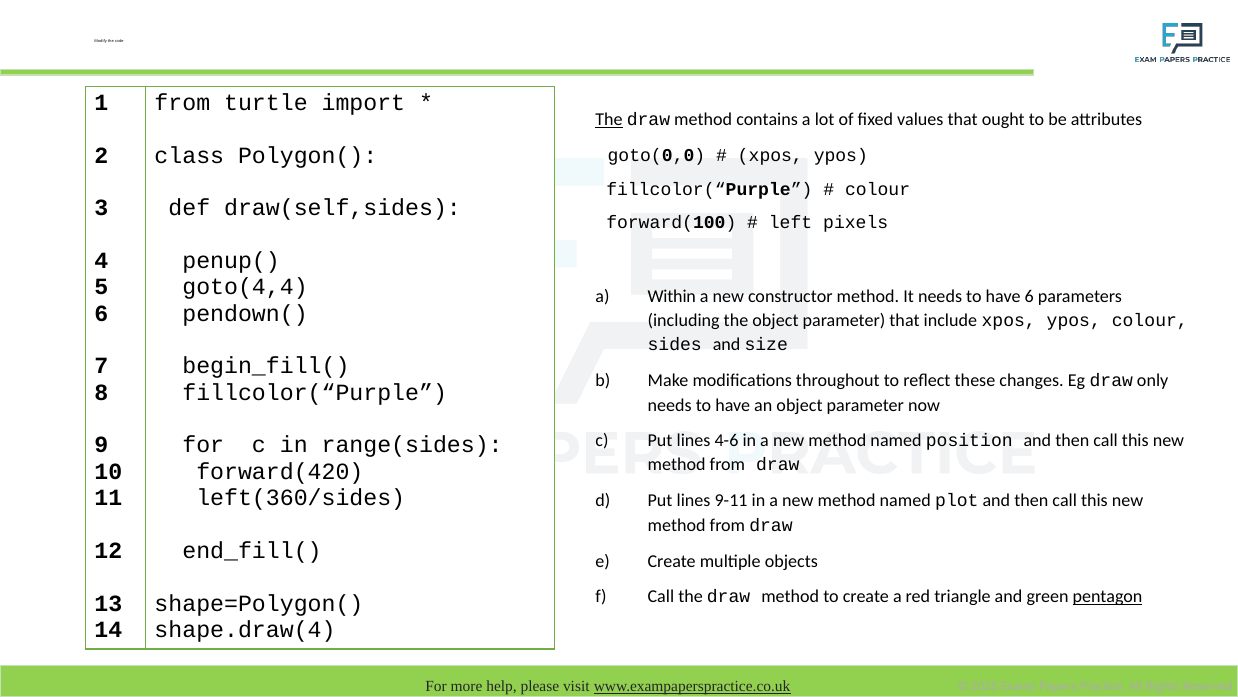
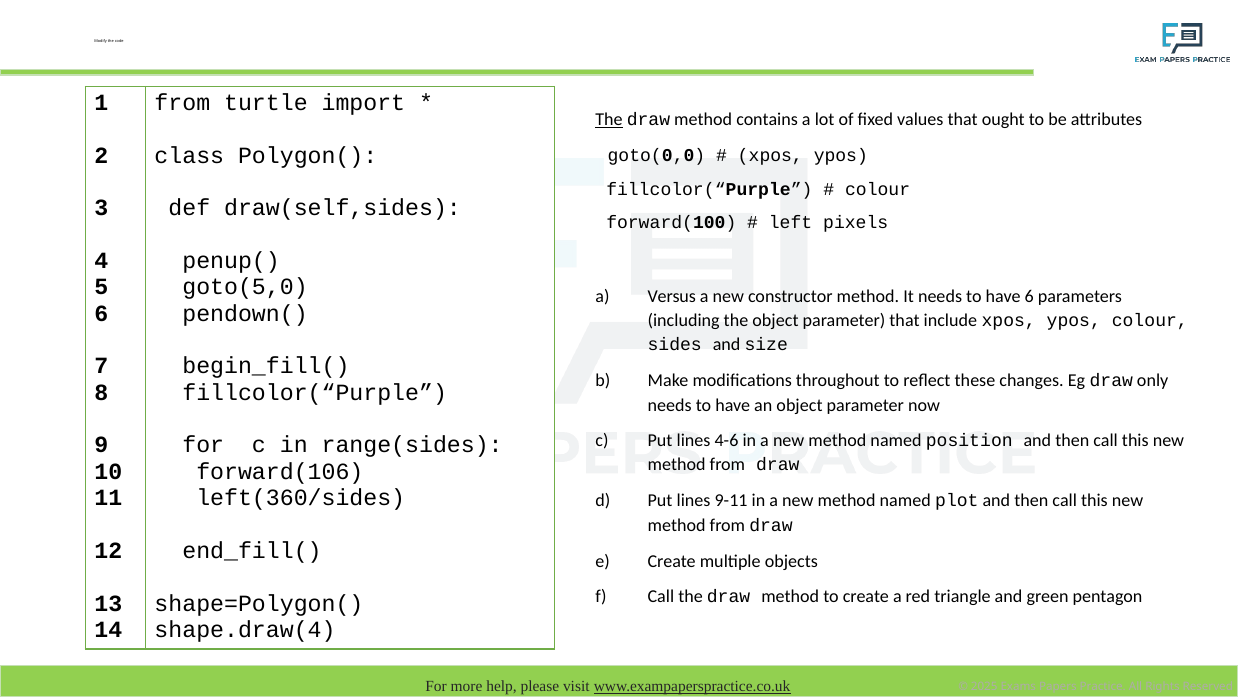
goto(4,4: goto(4,4 -> goto(5,0
Within: Within -> Versus
forward(420: forward(420 -> forward(106
pentagon underline: present -> none
